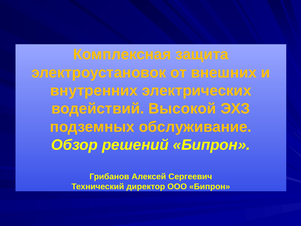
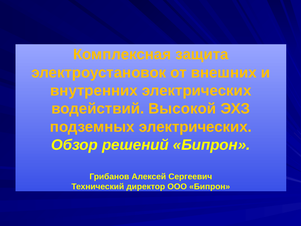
подземных обслуживание: обслуживание -> электрических
